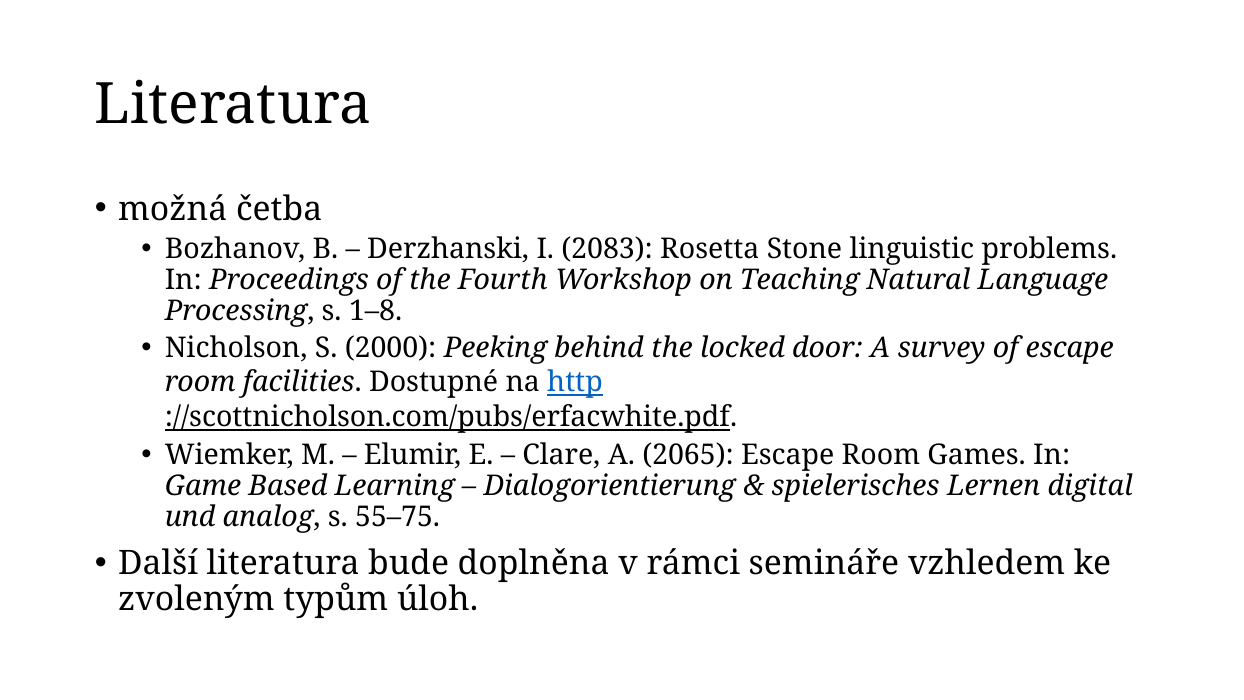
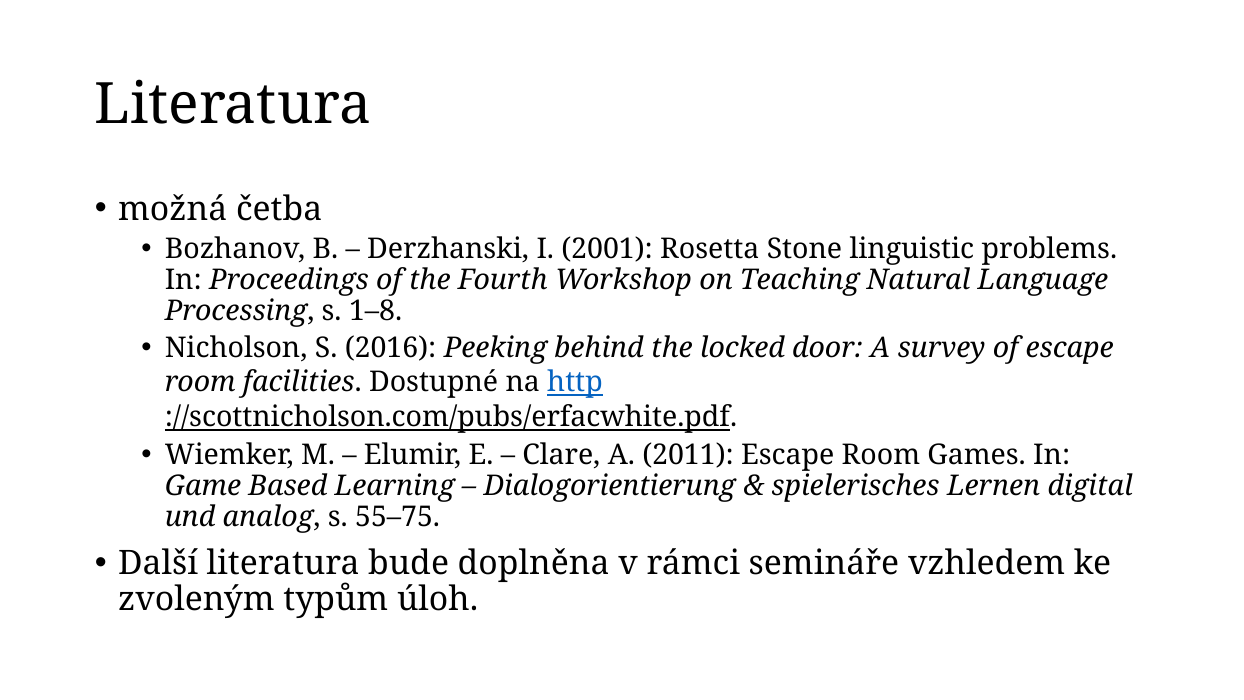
2083: 2083 -> 2001
2000: 2000 -> 2016
2065: 2065 -> 2011
